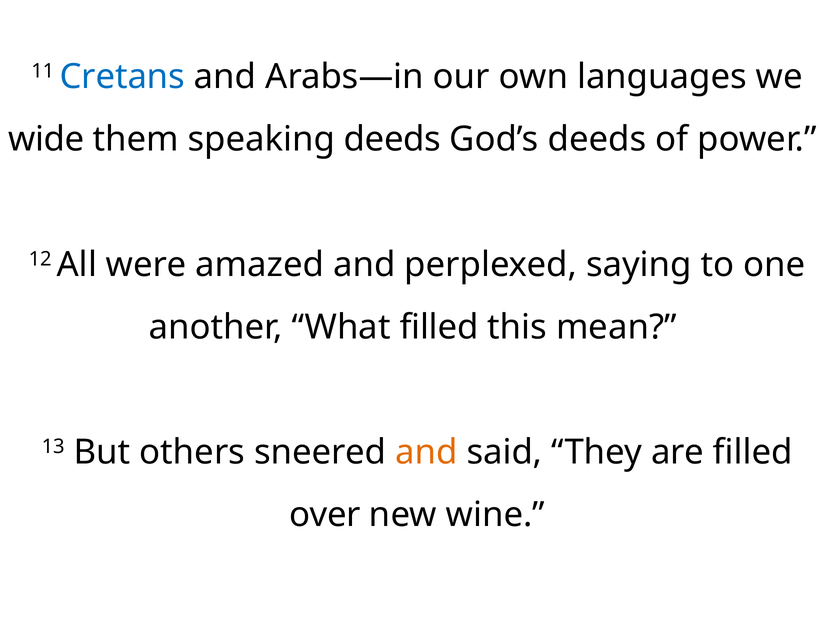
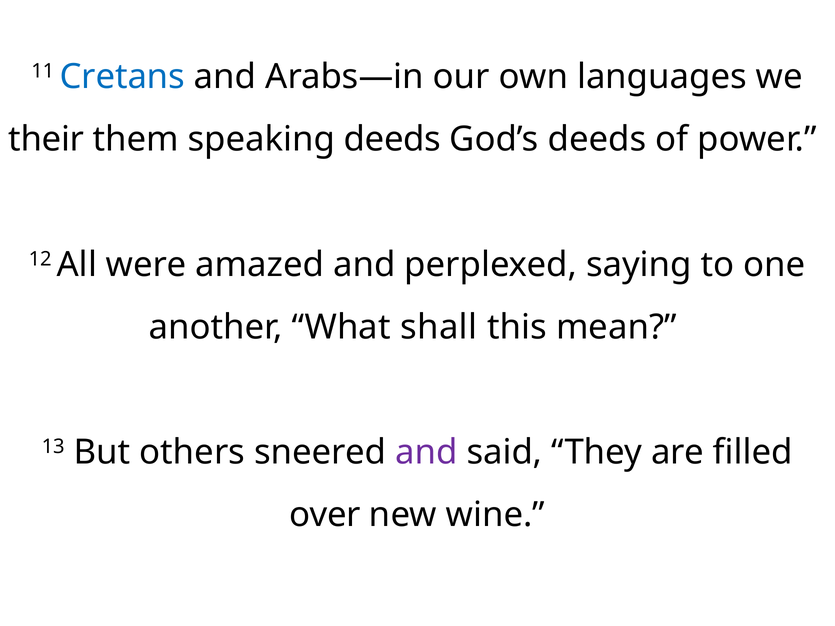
wide: wide -> their
What filled: filled -> shall
and at (426, 453) colour: orange -> purple
